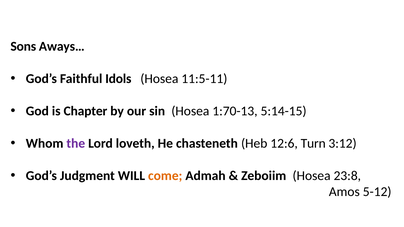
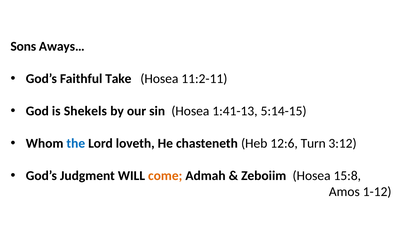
Idols: Idols -> Take
11:5-11: 11:5-11 -> 11:2-11
Chapter: Chapter -> Shekels
1:70-13: 1:70-13 -> 1:41-13
the colour: purple -> blue
23:8: 23:8 -> 15:8
5-12: 5-12 -> 1-12
